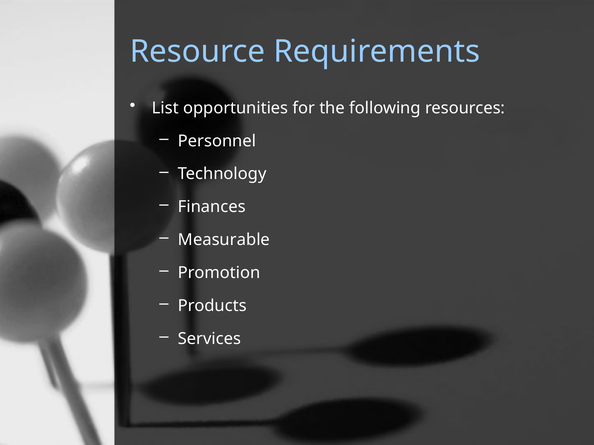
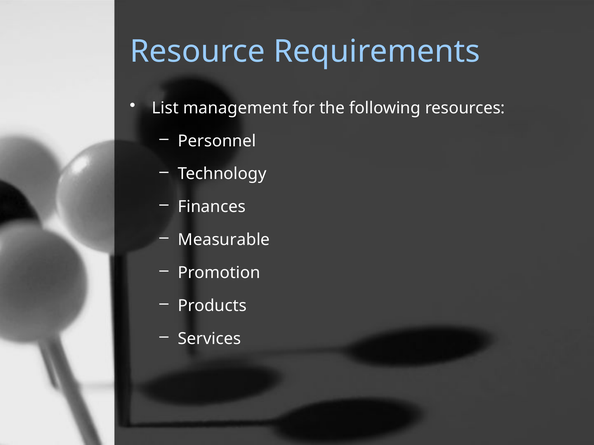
opportunities: opportunities -> management
